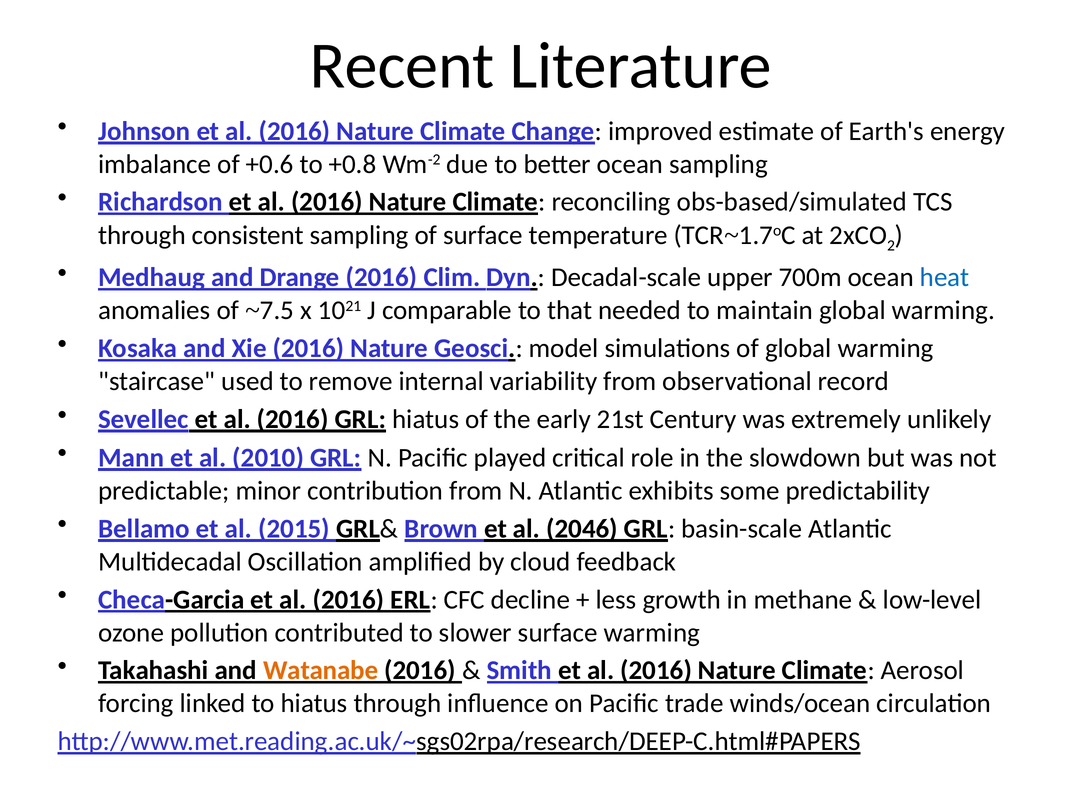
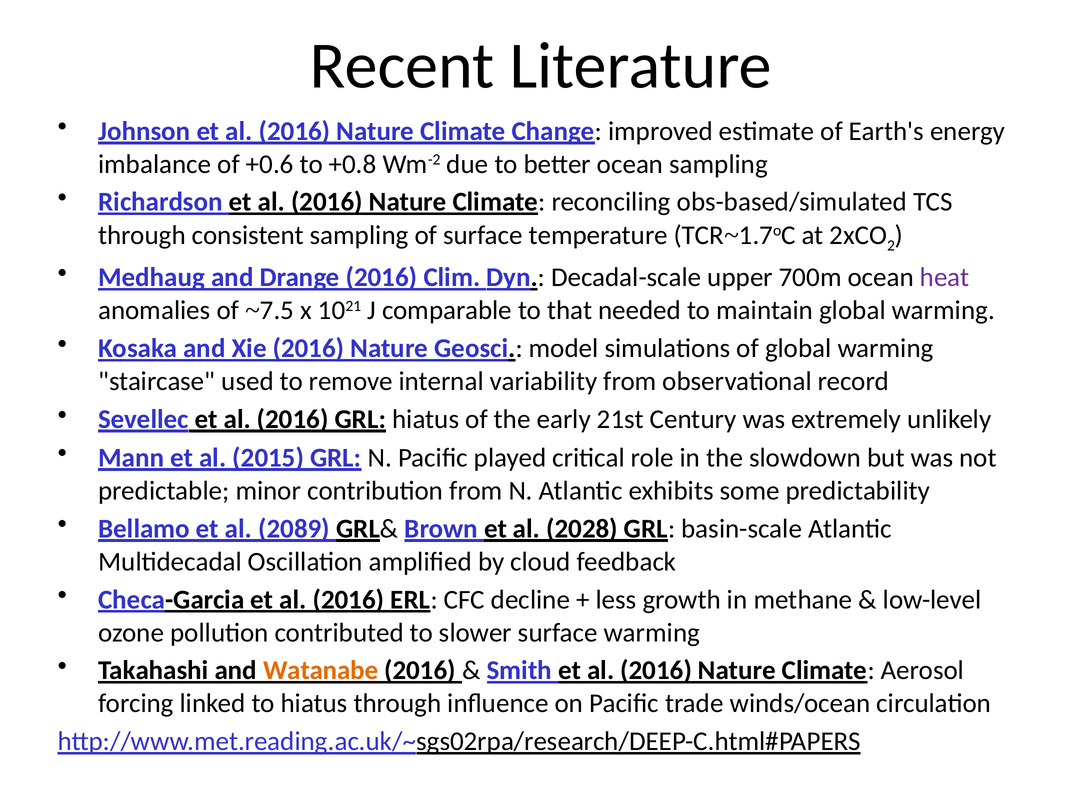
heat colour: blue -> purple
2010: 2010 -> 2015
2015: 2015 -> 2089
2046: 2046 -> 2028
